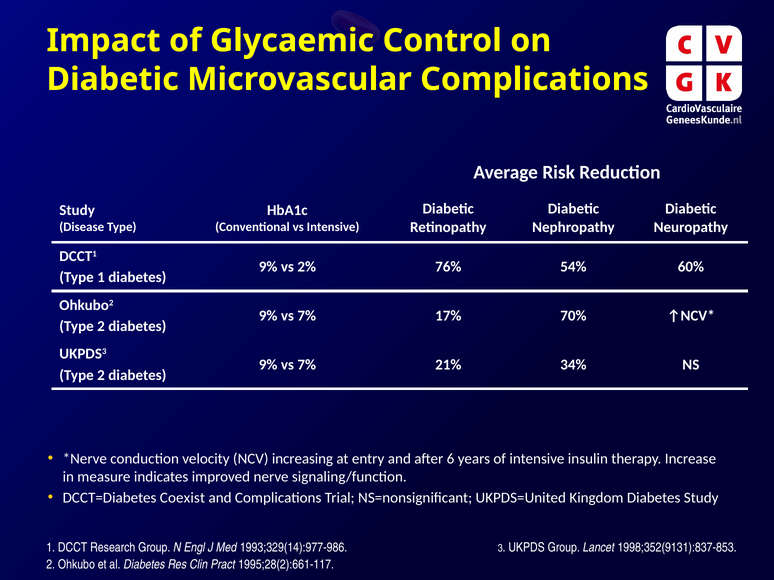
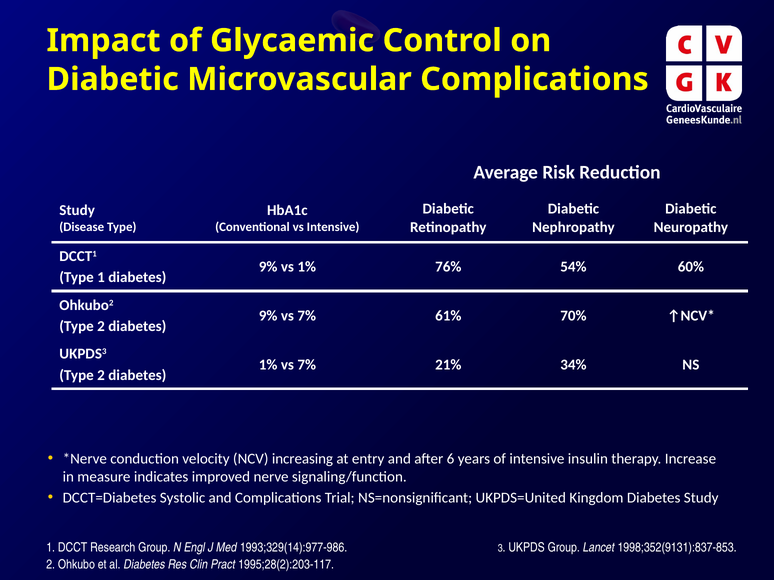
vs 2%: 2% -> 1%
17%: 17% -> 61%
9% at (268, 365): 9% -> 1%
Coexist: Coexist -> Systolic
1995;28(2):661-117: 1995;28(2):661-117 -> 1995;28(2):203-117
